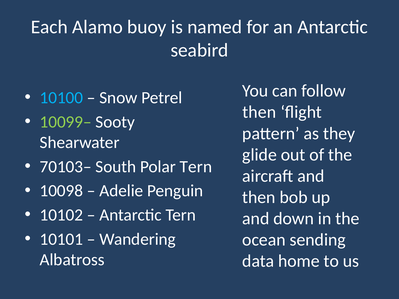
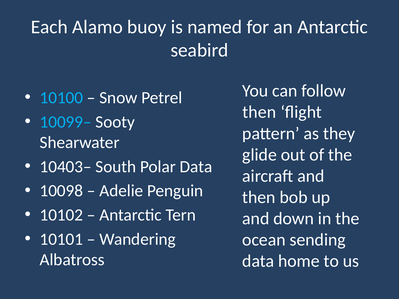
10099– colour: light green -> light blue
70103–: 70103– -> 10403–
Polar Tern: Tern -> Data
